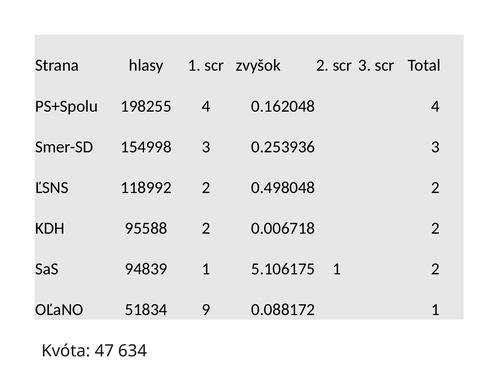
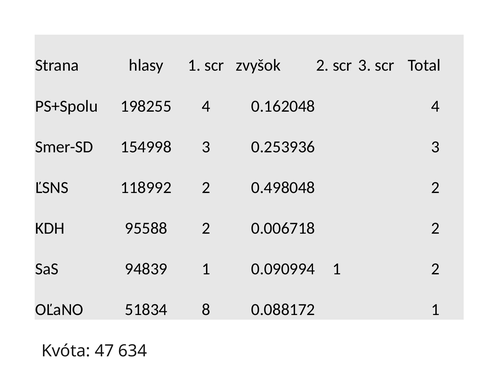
5.106175: 5.106175 -> 0.090994
9: 9 -> 8
